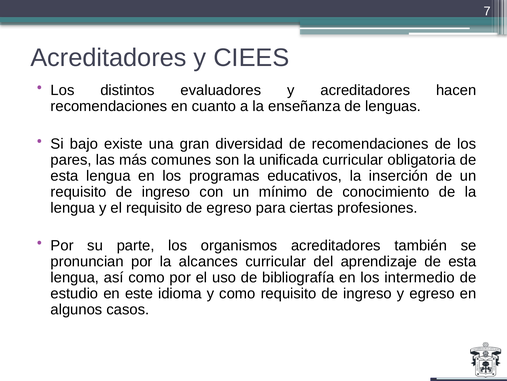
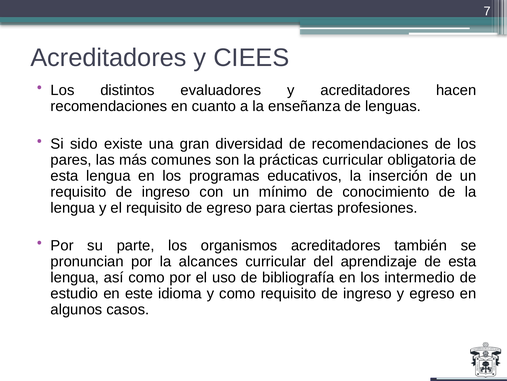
bajo: bajo -> sido
unificada: unificada -> prácticas
